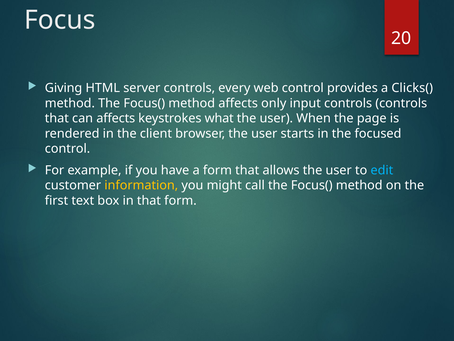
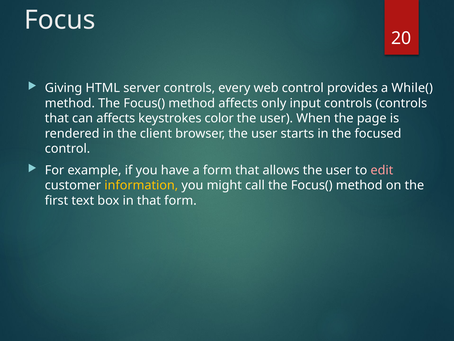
Clicks(: Clicks( -> While(
what: what -> color
edit colour: light blue -> pink
